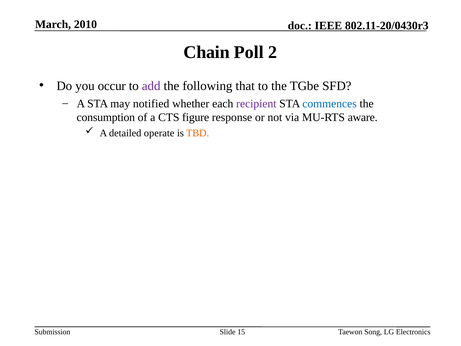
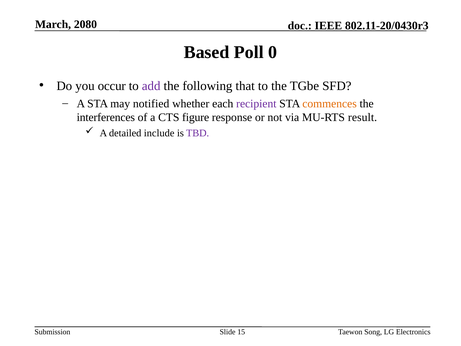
2010: 2010 -> 2080
Chain: Chain -> Based
2: 2 -> 0
commences colour: blue -> orange
consumption: consumption -> interferences
aware: aware -> result
operate: operate -> include
TBD colour: orange -> purple
